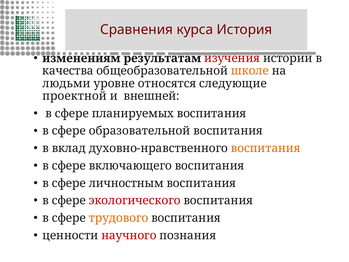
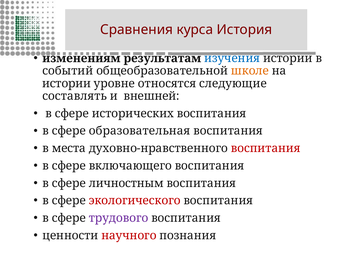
изучения colour: red -> blue
качества: качества -> событий
людьми at (66, 83): людьми -> истории
проектной: проектной -> составлять
планируемых: планируемых -> исторических
образовательной: образовательной -> образовательная
вклад: вклад -> места
воспитания at (266, 148) colour: orange -> red
трудового colour: orange -> purple
